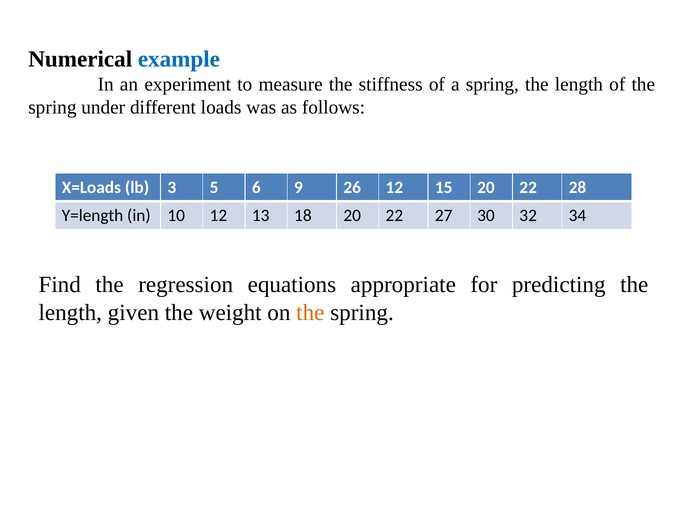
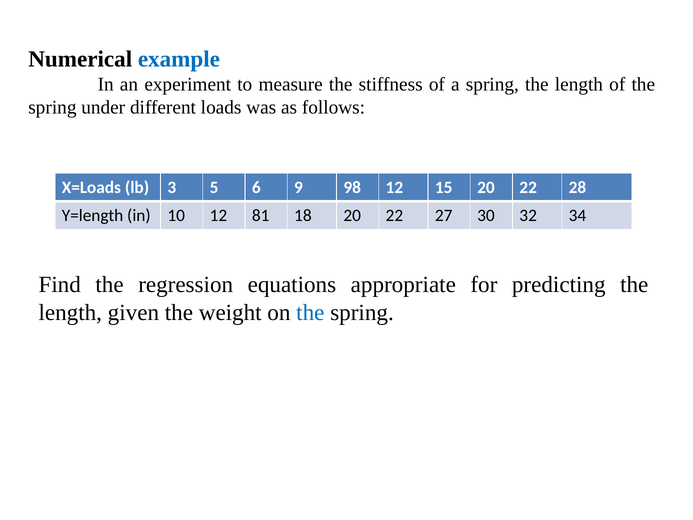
26: 26 -> 98
13: 13 -> 81
the at (310, 312) colour: orange -> blue
